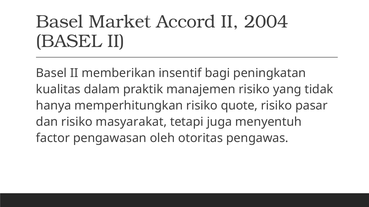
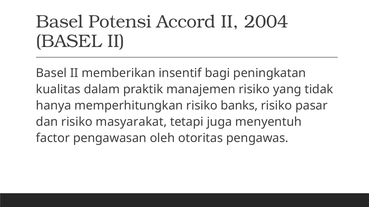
Market: Market -> Potensi
quote: quote -> banks
